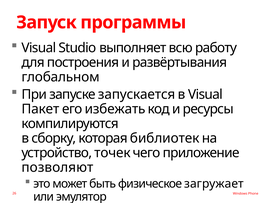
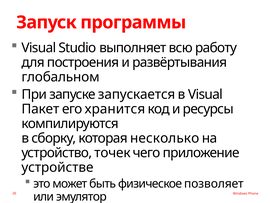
избежать: избежать -> хранится
библиотек: библиотек -> несколько
позволяют: позволяют -> устройстве
загружает: загружает -> позволяет
